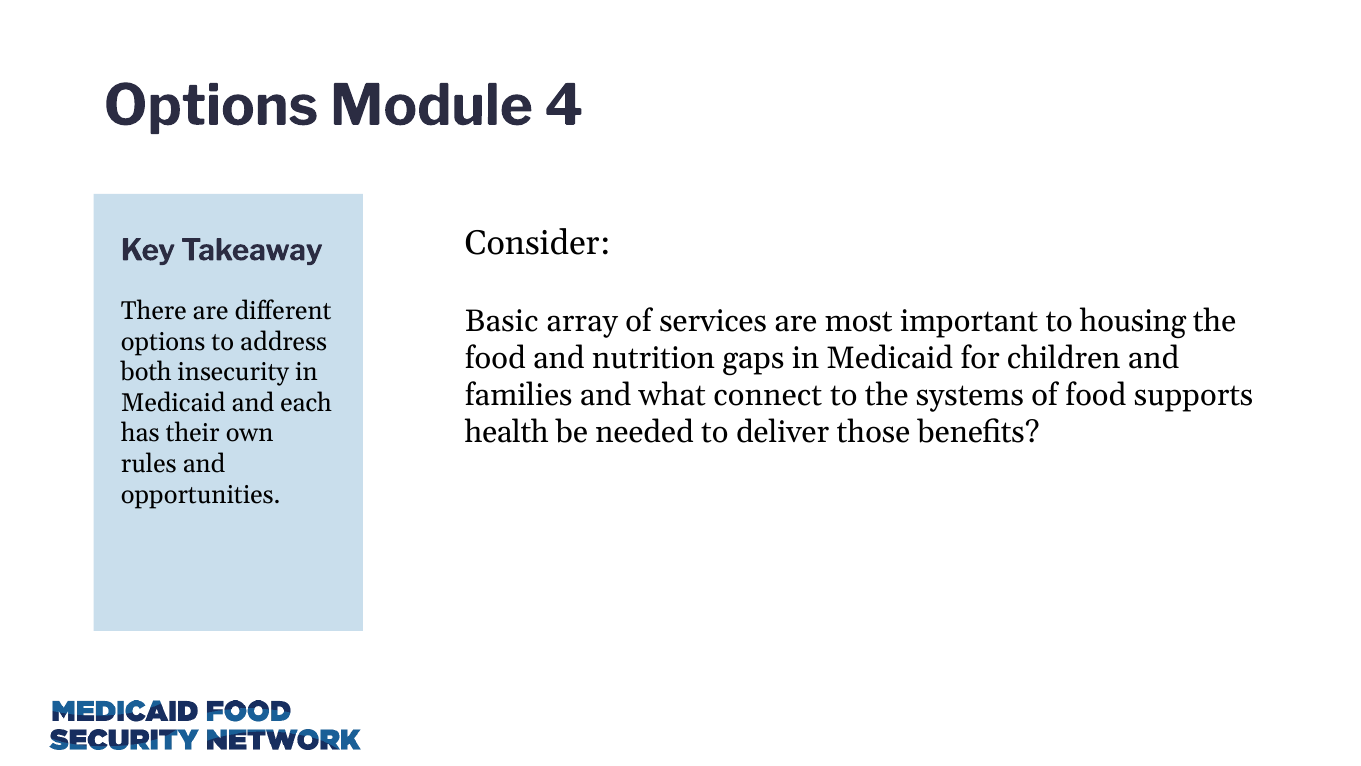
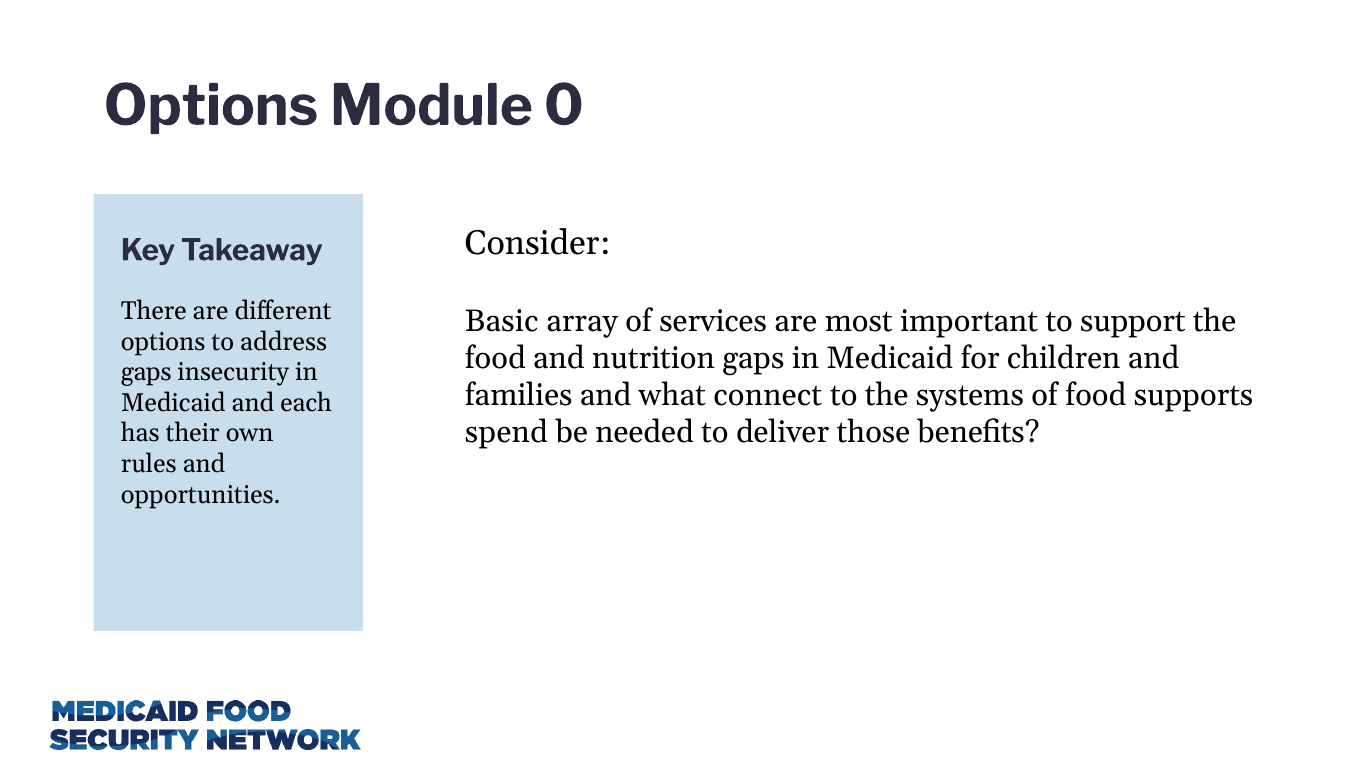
4: 4 -> 0
housing: housing -> support
both at (146, 372): both -> gaps
health: health -> spend
